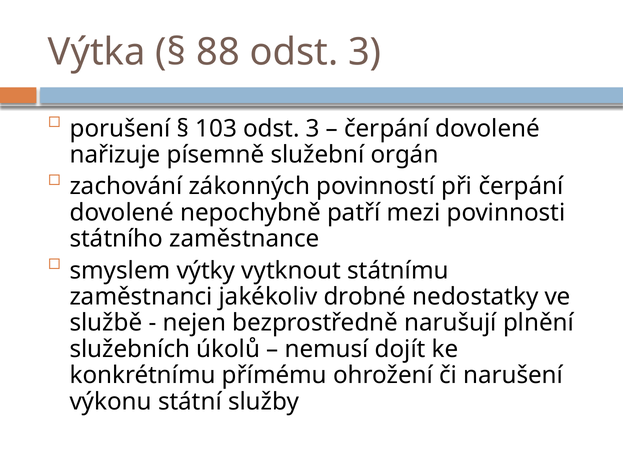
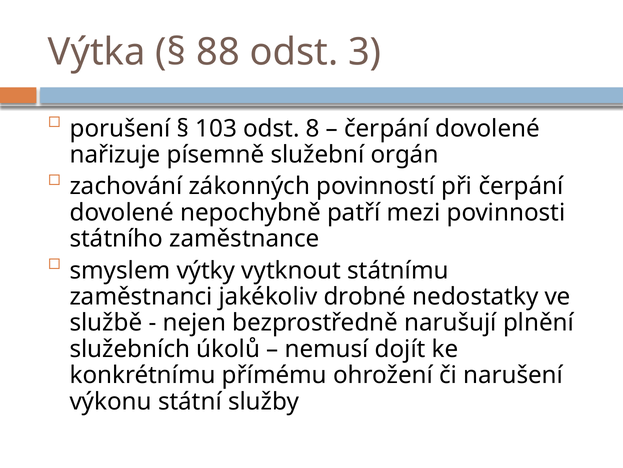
103 odst 3: 3 -> 8
